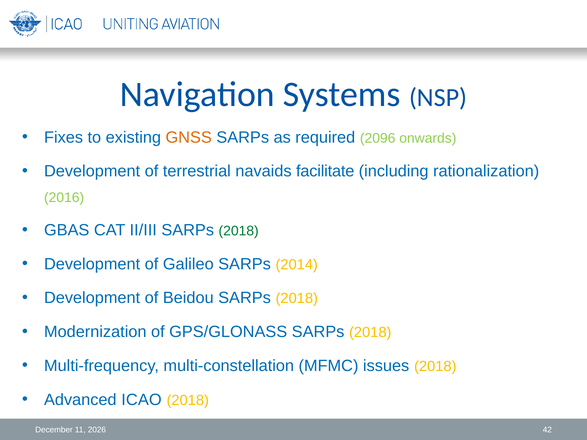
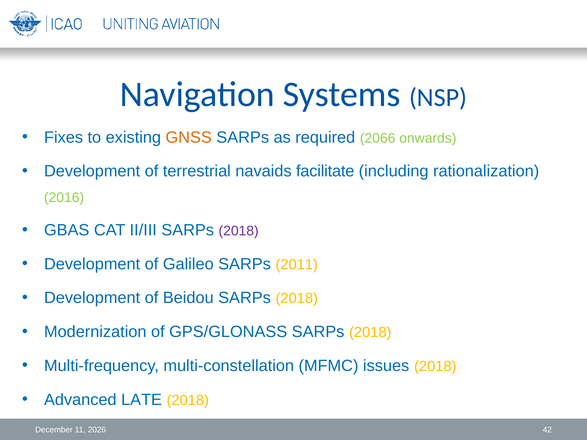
2096: 2096 -> 2066
2018 at (239, 231) colour: green -> purple
2014: 2014 -> 2011
ICAO: ICAO -> LATE
